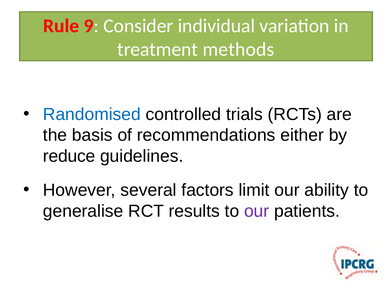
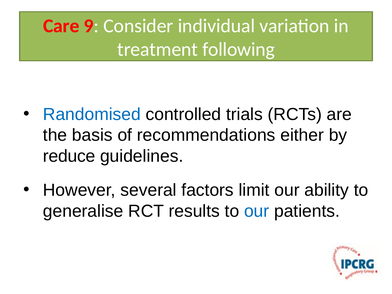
Rule: Rule -> Care
methods: methods -> following
our at (257, 211) colour: purple -> blue
